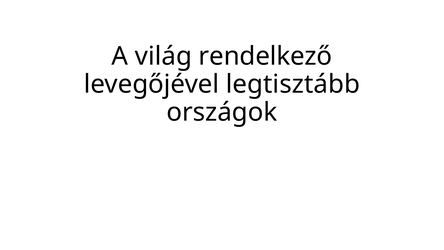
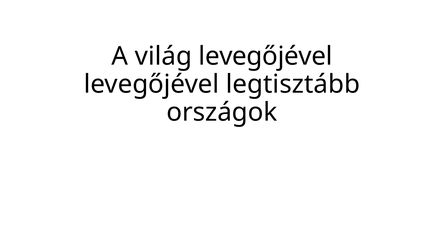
világ rendelkező: rendelkező -> levegőjével
